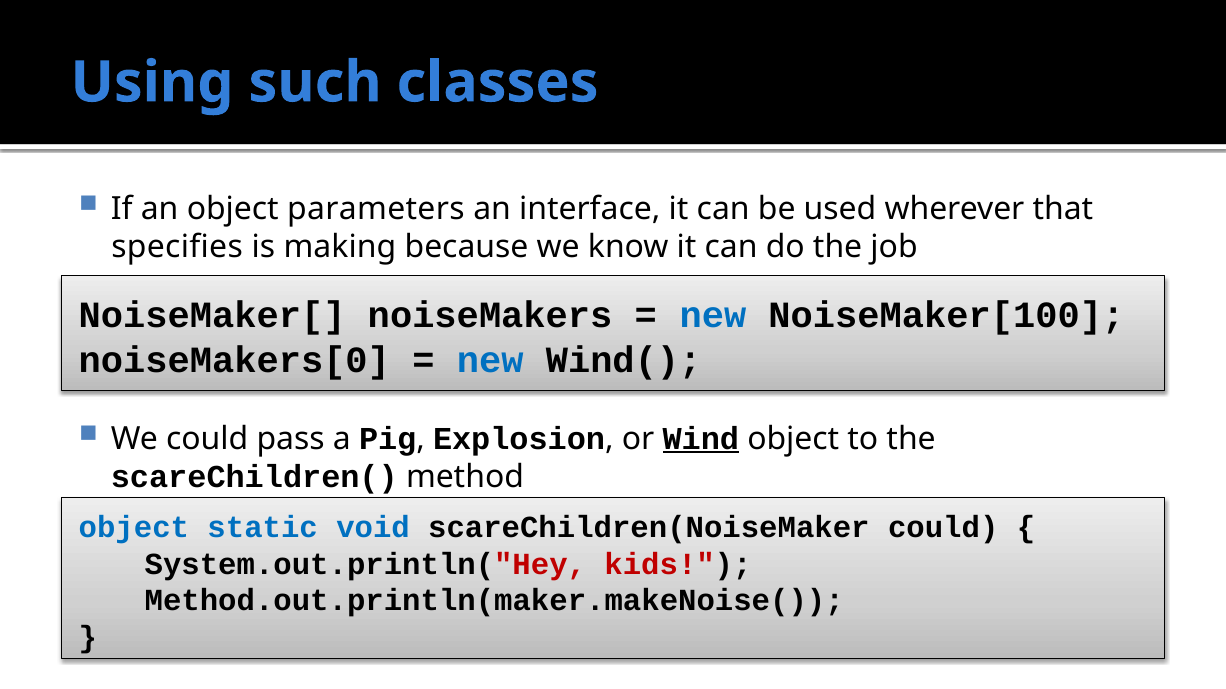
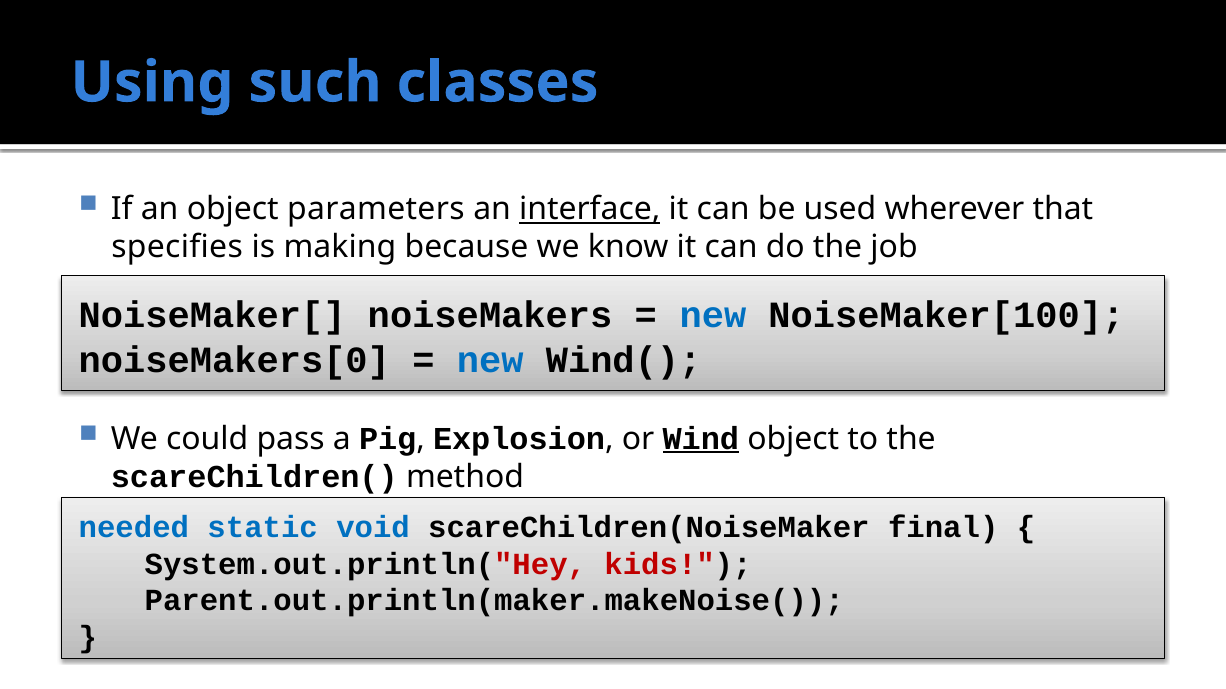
interface underline: none -> present
object at (134, 528): object -> needed
scareChildren(NoiseMaker could: could -> final
Method.out.println(maker.makeNoise(: Method.out.println(maker.makeNoise( -> Parent.out.println(maker.makeNoise(
